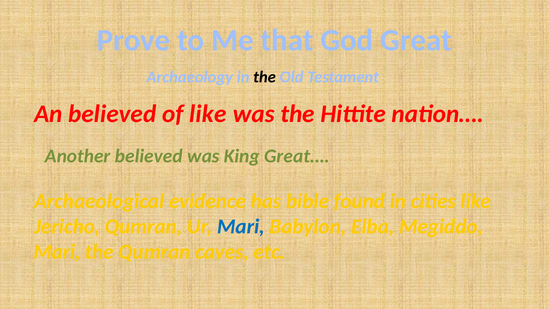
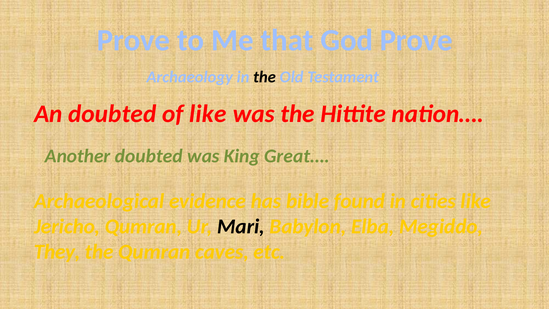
God Great: Great -> Prove
An believed: believed -> doubted
Another believed: believed -> doubted
Mari at (241, 226) colour: blue -> black
Mari at (57, 252): Mari -> They
